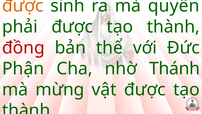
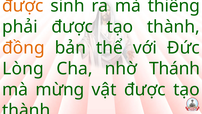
quyến: quyến -> thiêng
đồng colour: red -> orange
Phận: Phận -> Lòng
